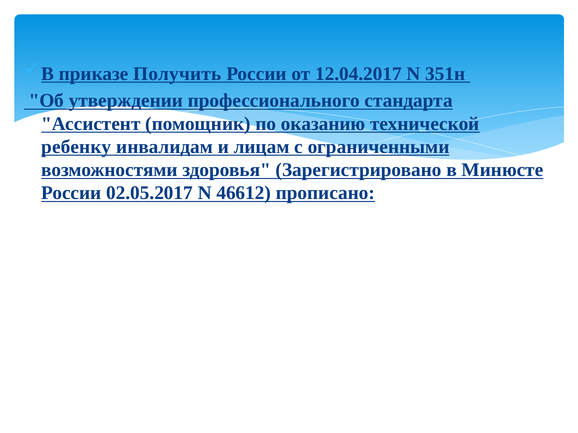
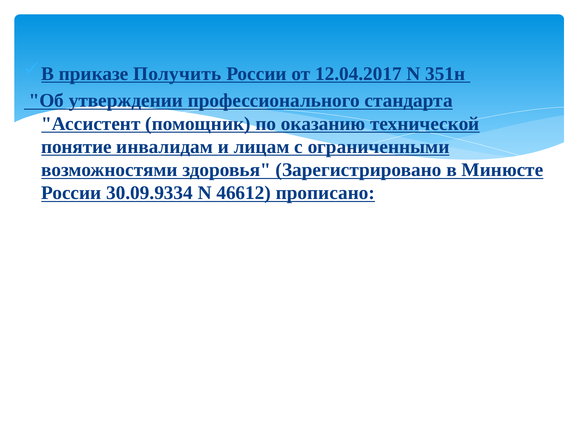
ребенку: ребенку -> понятие
02.05.2017: 02.05.2017 -> 30.09.9334
